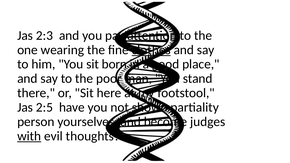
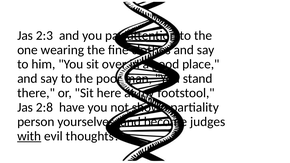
clothes underline: present -> none
born: born -> over
2:5: 2:5 -> 2:8
